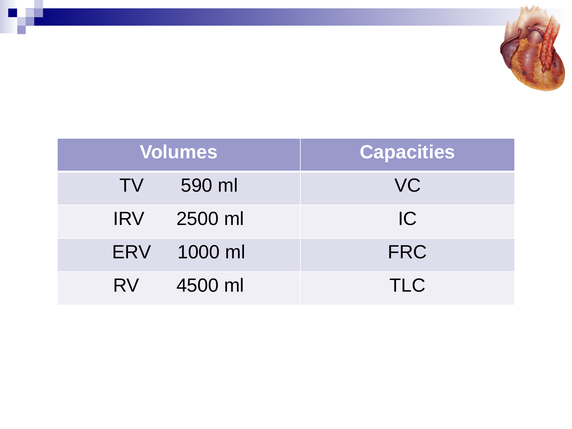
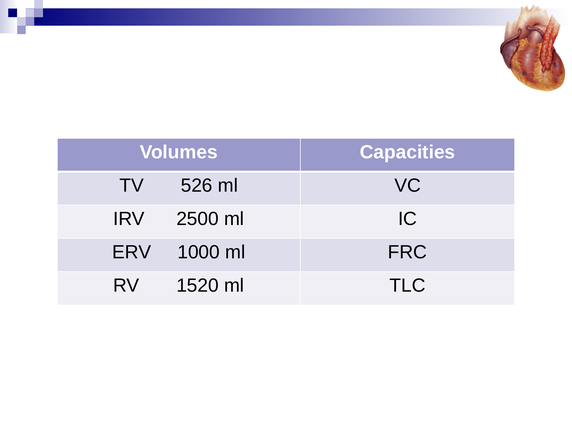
590: 590 -> 526
4500: 4500 -> 1520
